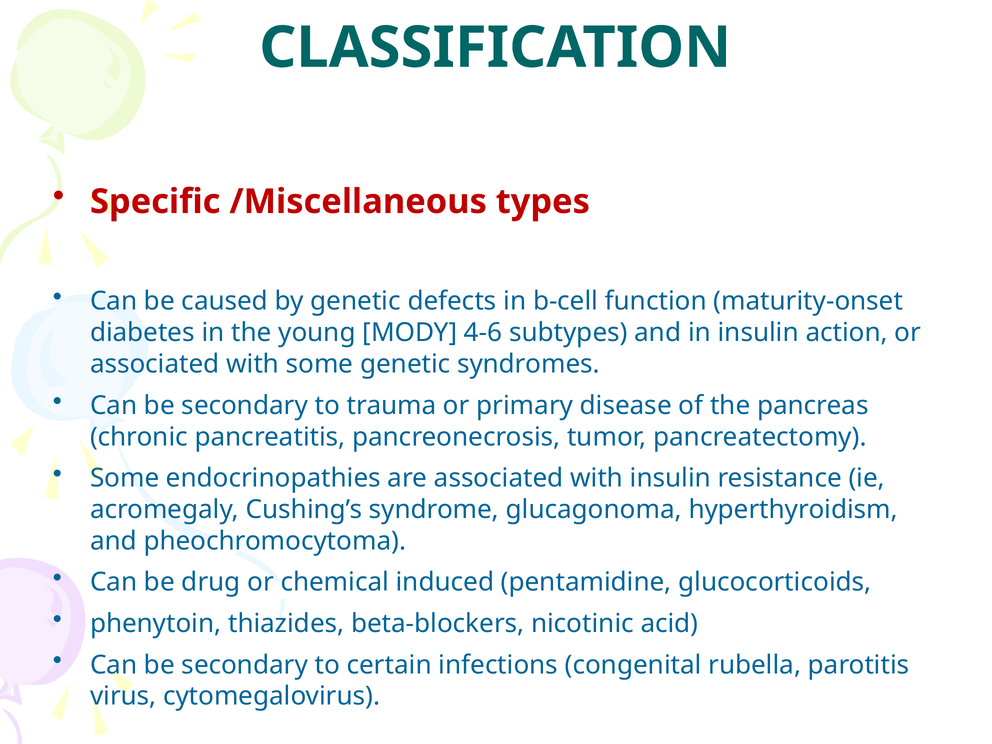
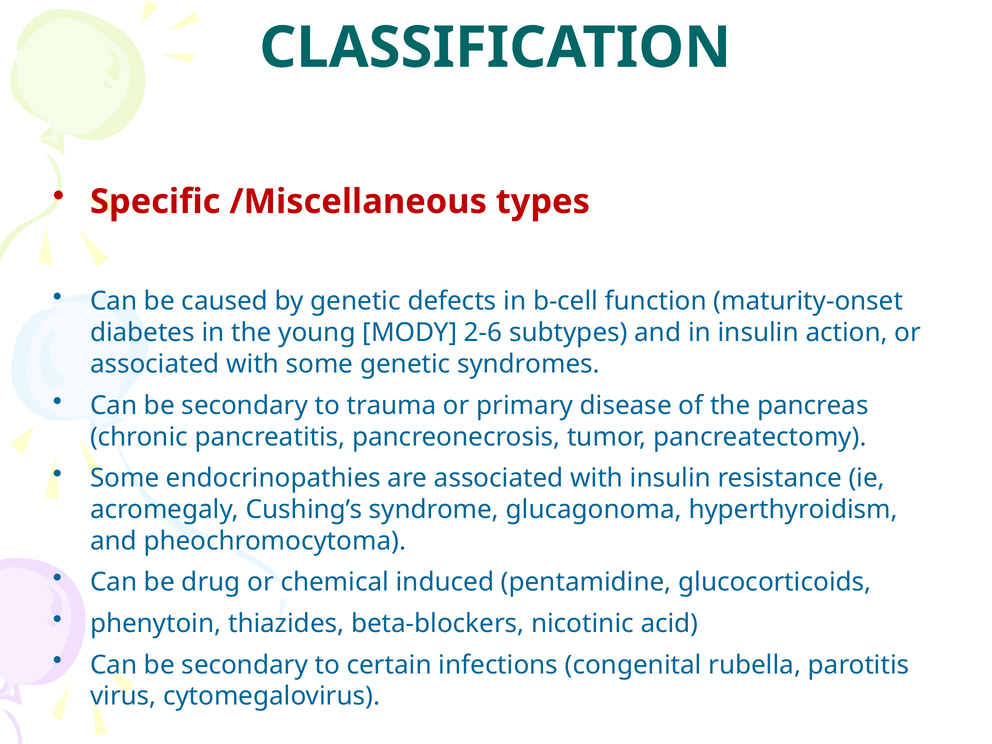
4-6: 4-6 -> 2-6
